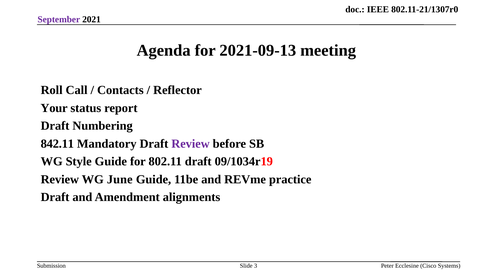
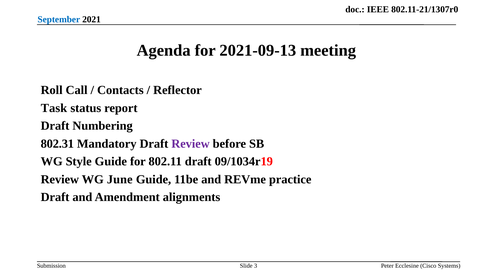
September colour: purple -> blue
Your: Your -> Task
842.11: 842.11 -> 802.31
